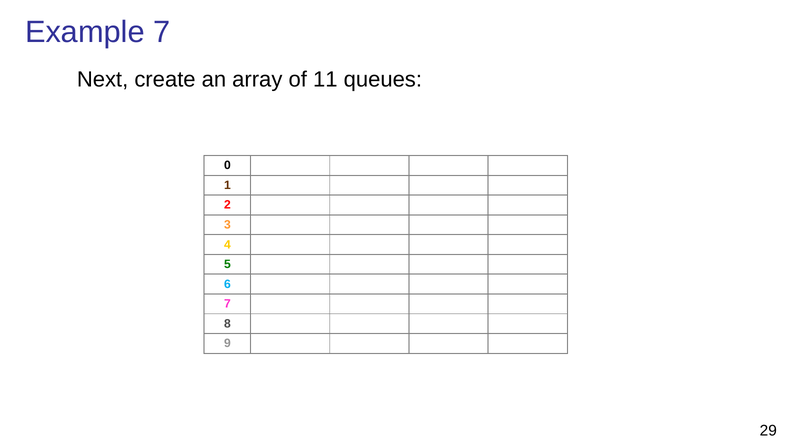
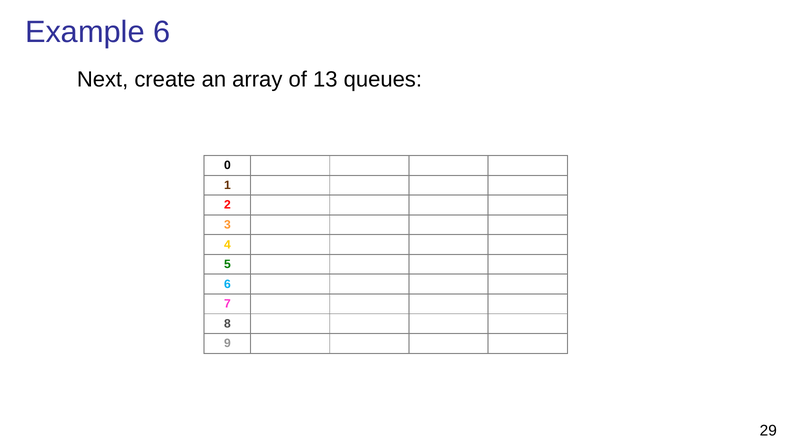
Example 7: 7 -> 6
11: 11 -> 13
